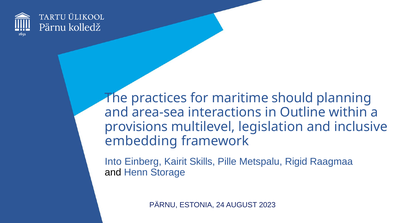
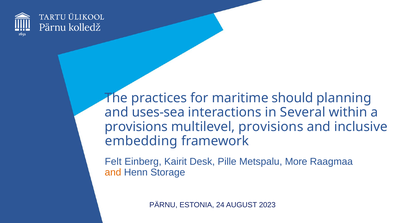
area-sea: area-sea -> uses-sea
Outline: Outline -> Several
multilevel legislation: legislation -> provisions
Into: Into -> Felt
Skills: Skills -> Desk
Rigid: Rigid -> More
and at (113, 172) colour: black -> orange
